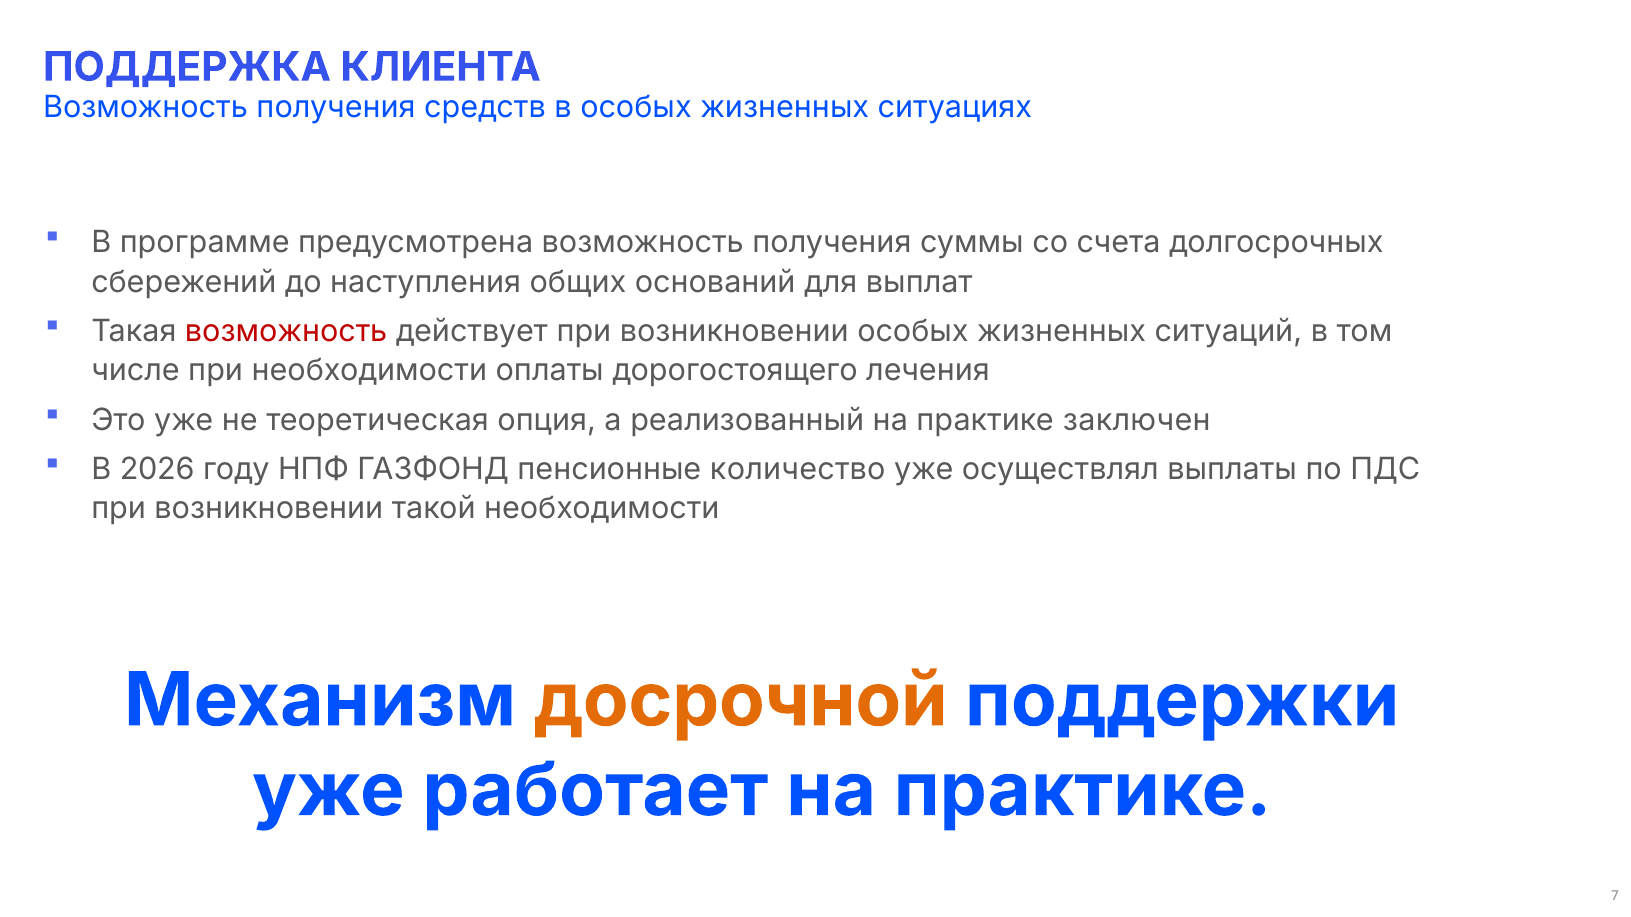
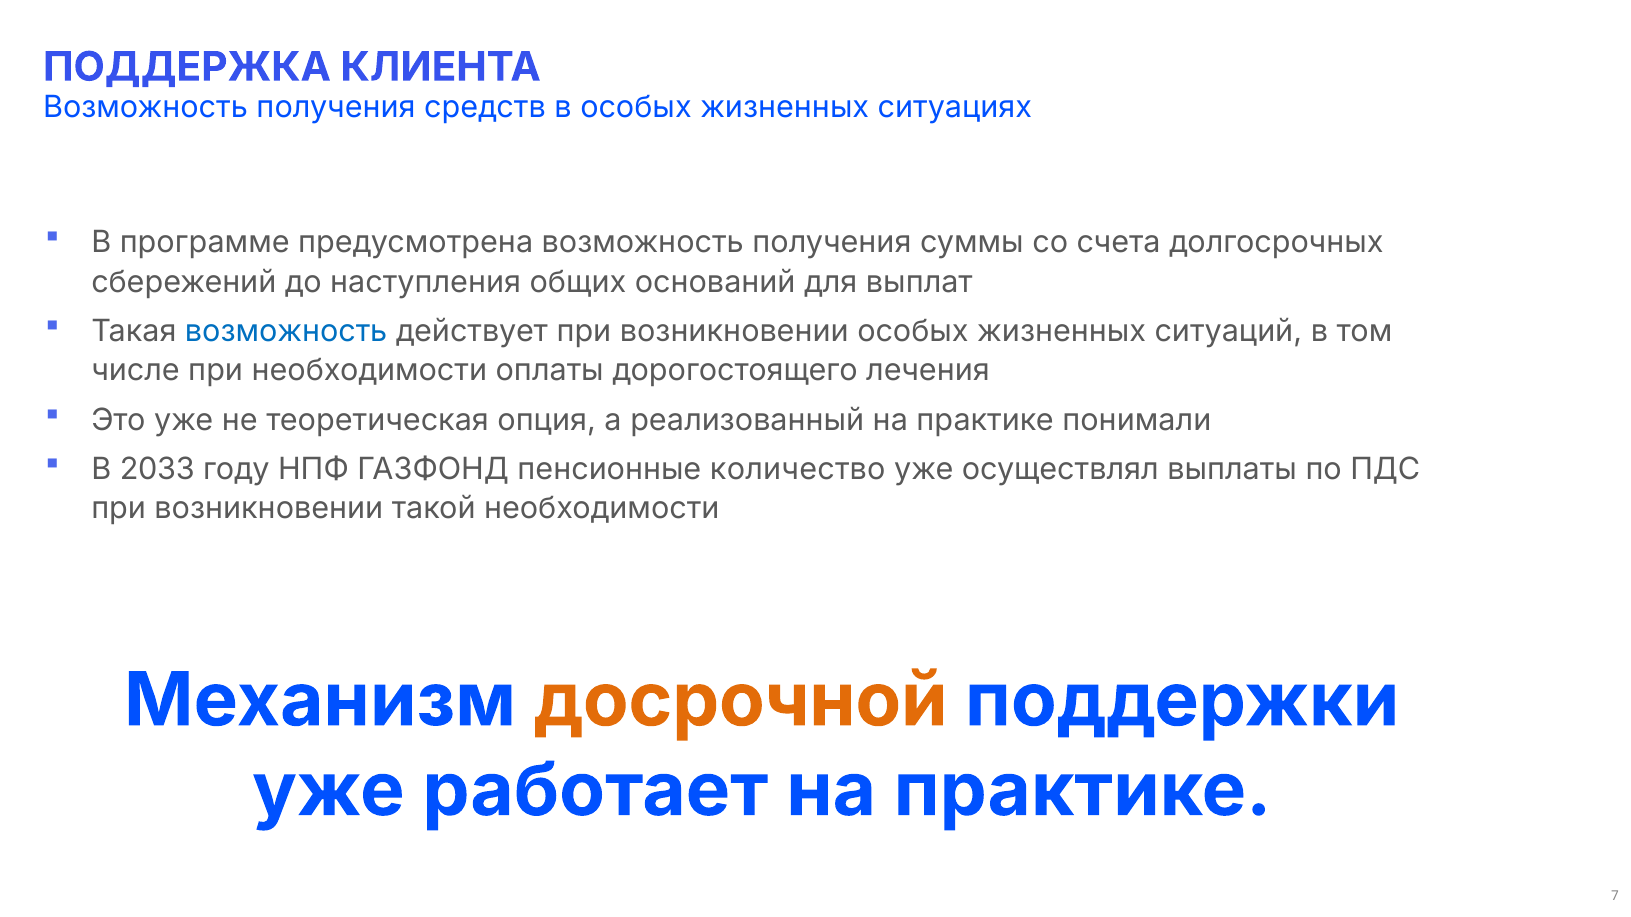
возможность at (286, 332) colour: red -> blue
заключен: заключен -> понимали
2026: 2026 -> 2033
